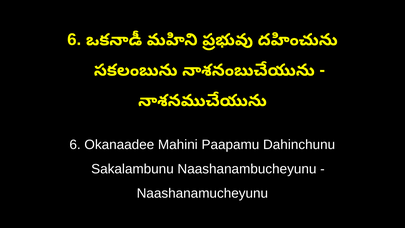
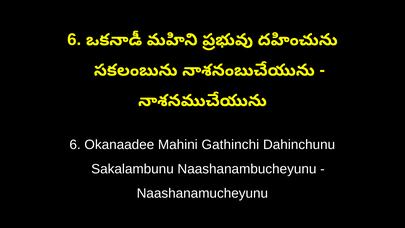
Paapamu: Paapamu -> Gathinchi
